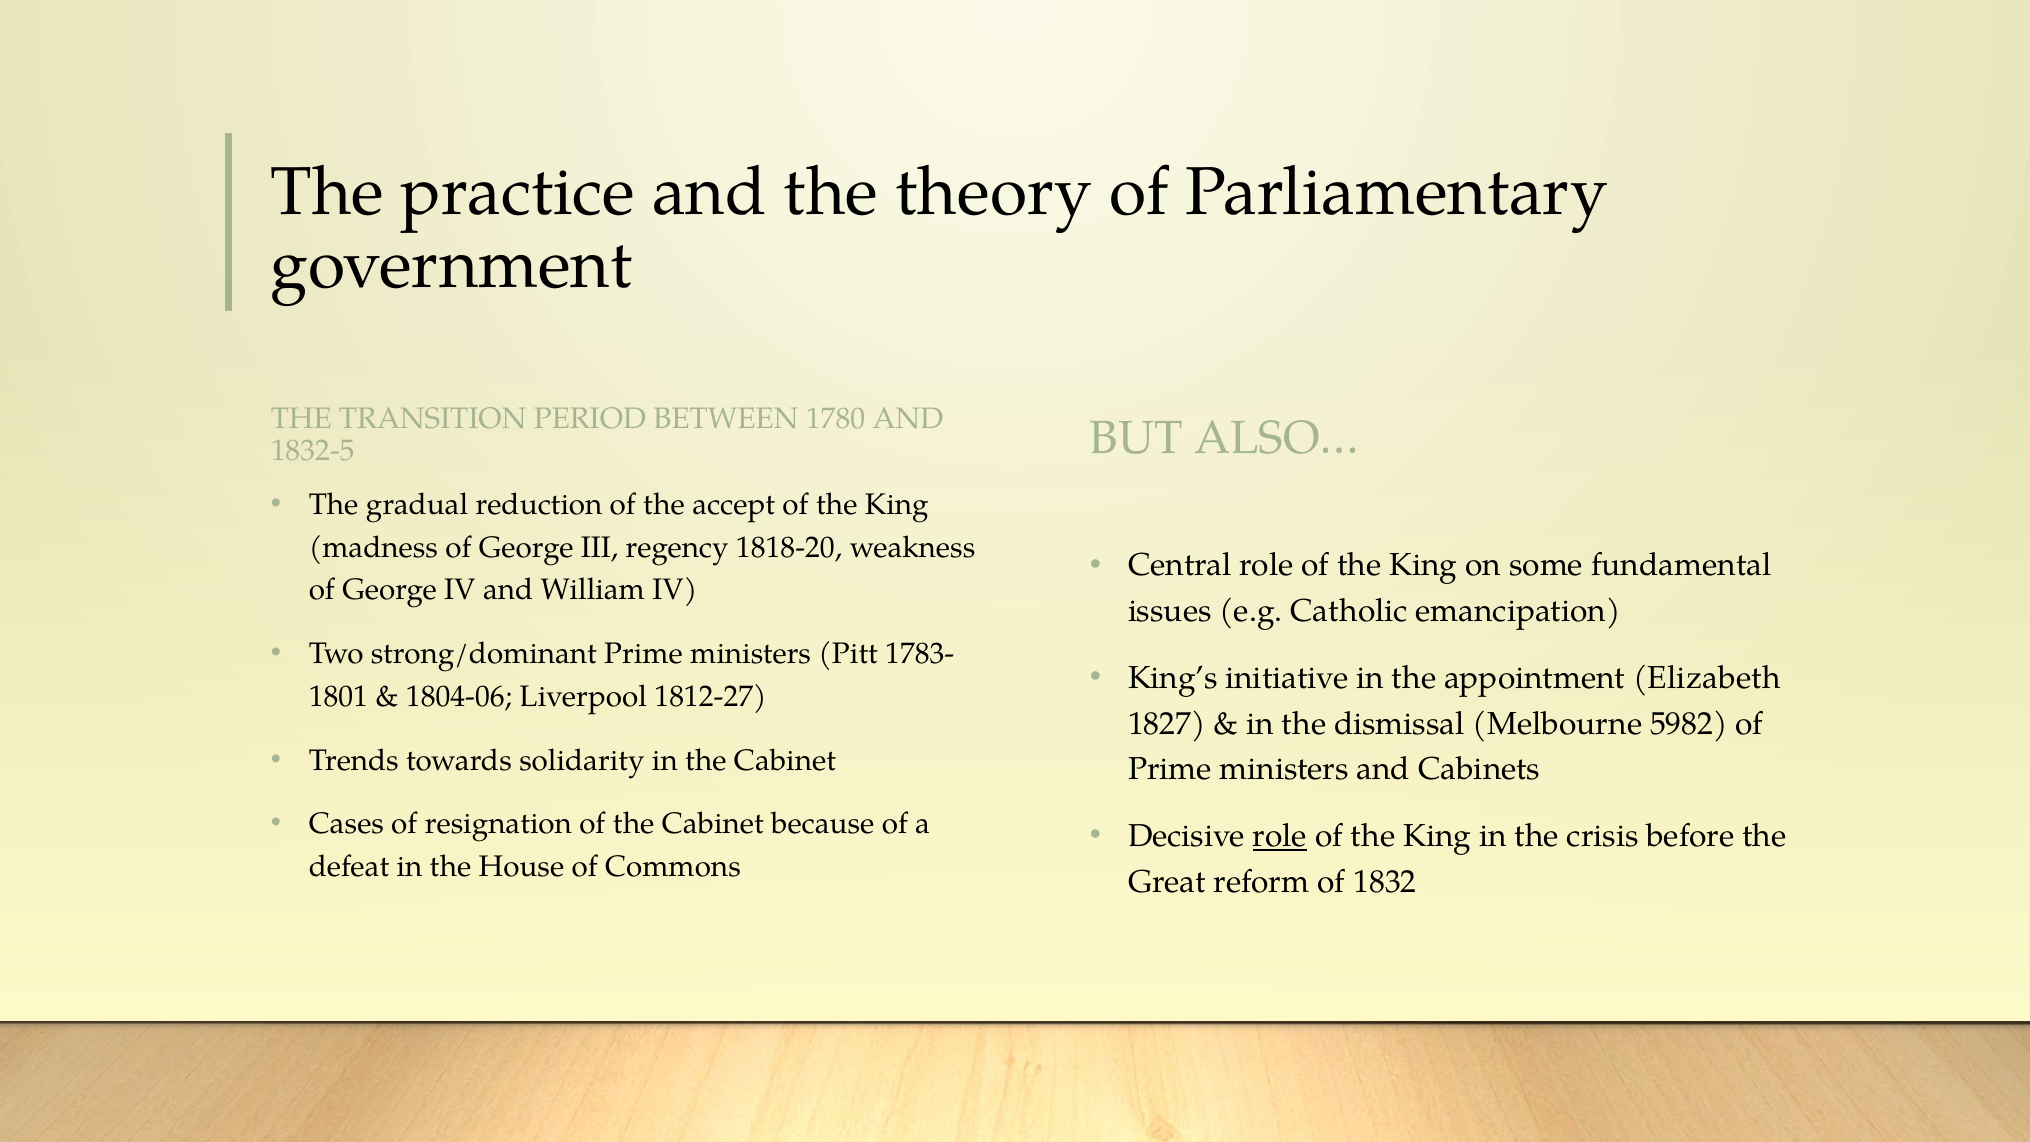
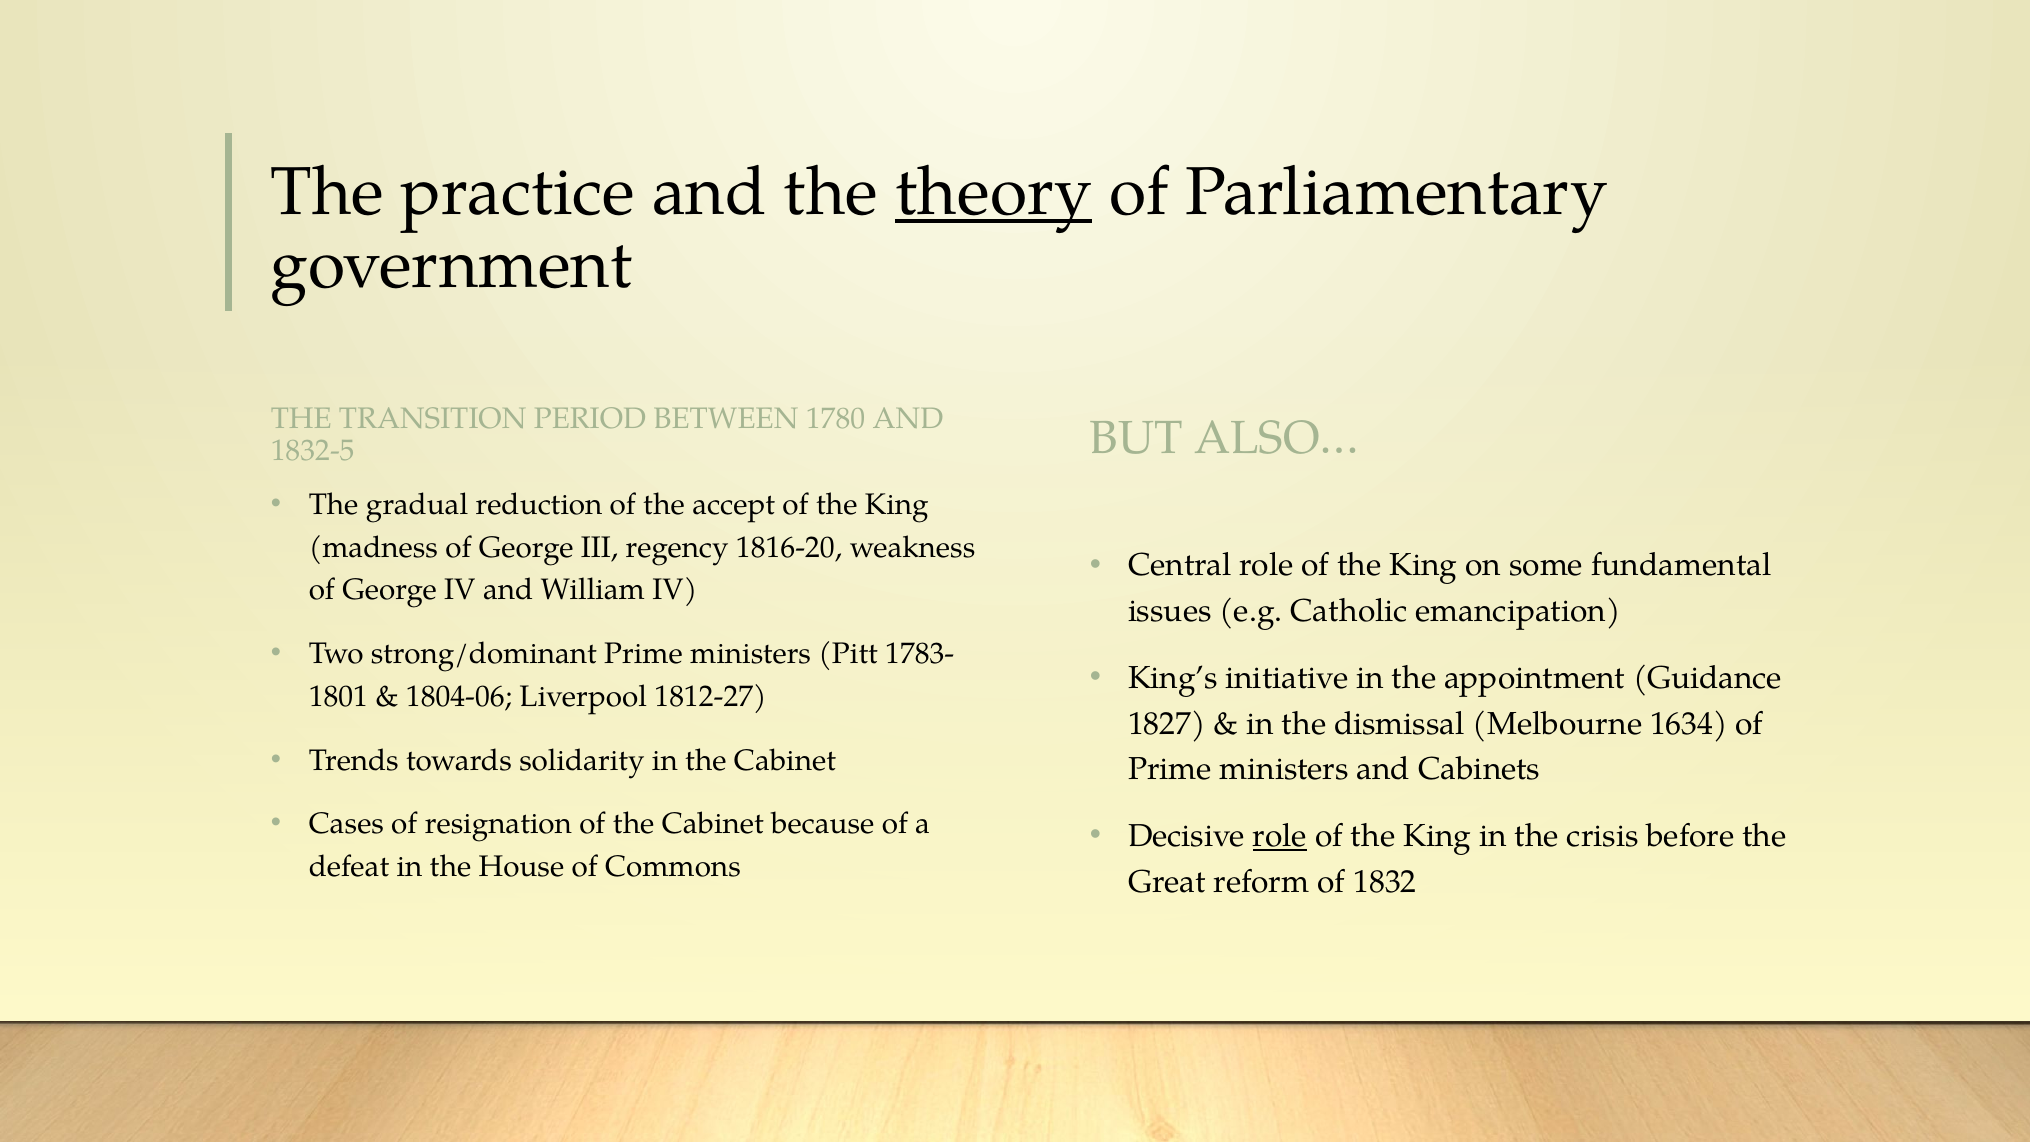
theory underline: none -> present
1818-20: 1818-20 -> 1816-20
Elizabeth: Elizabeth -> Guidance
5982: 5982 -> 1634
